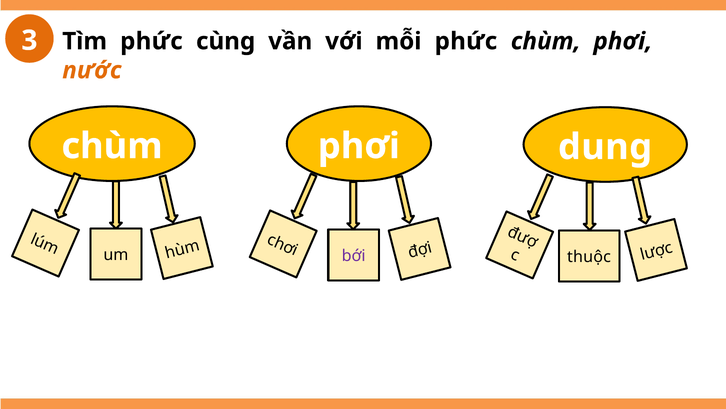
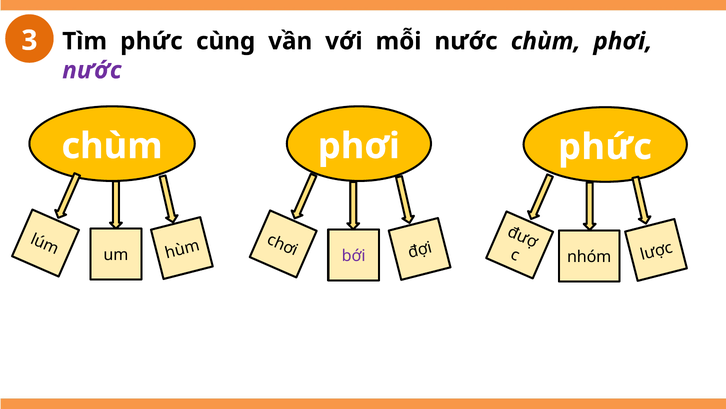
mỗi phức: phức -> nước
nước at (92, 70) colour: orange -> purple
phơi dung: dung -> phức
thuộc: thuộc -> nhóm
